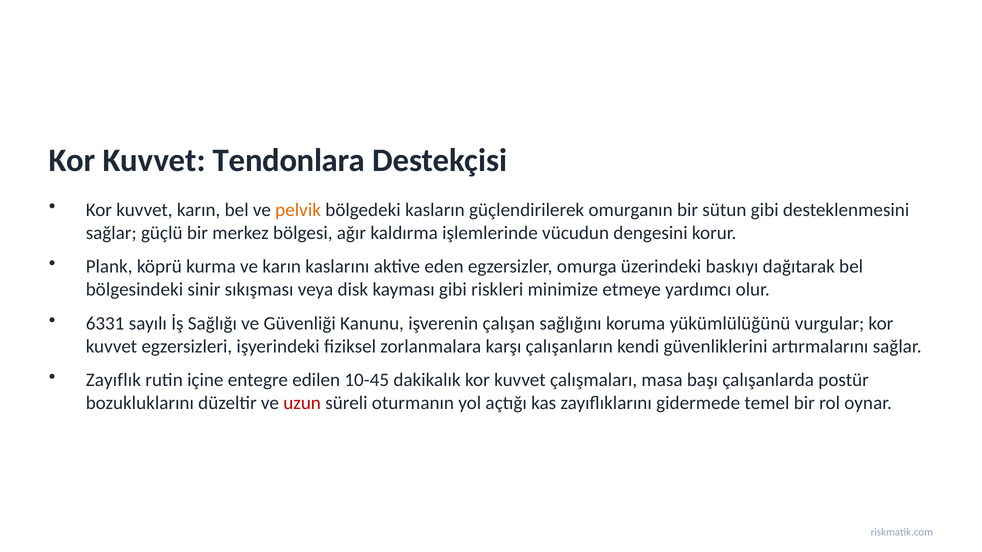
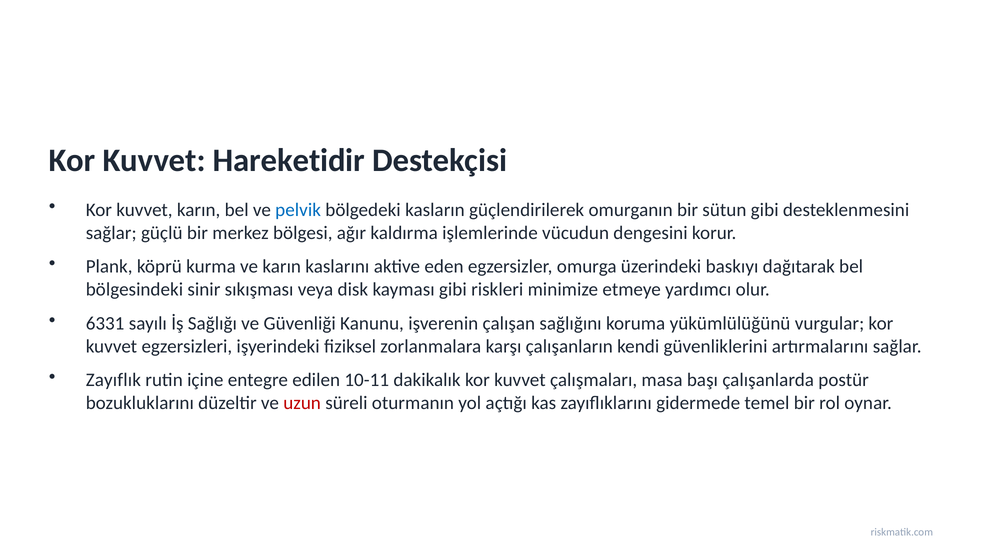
Tendonlara: Tendonlara -> Hareketidir
pelvik colour: orange -> blue
10-45: 10-45 -> 10-11
